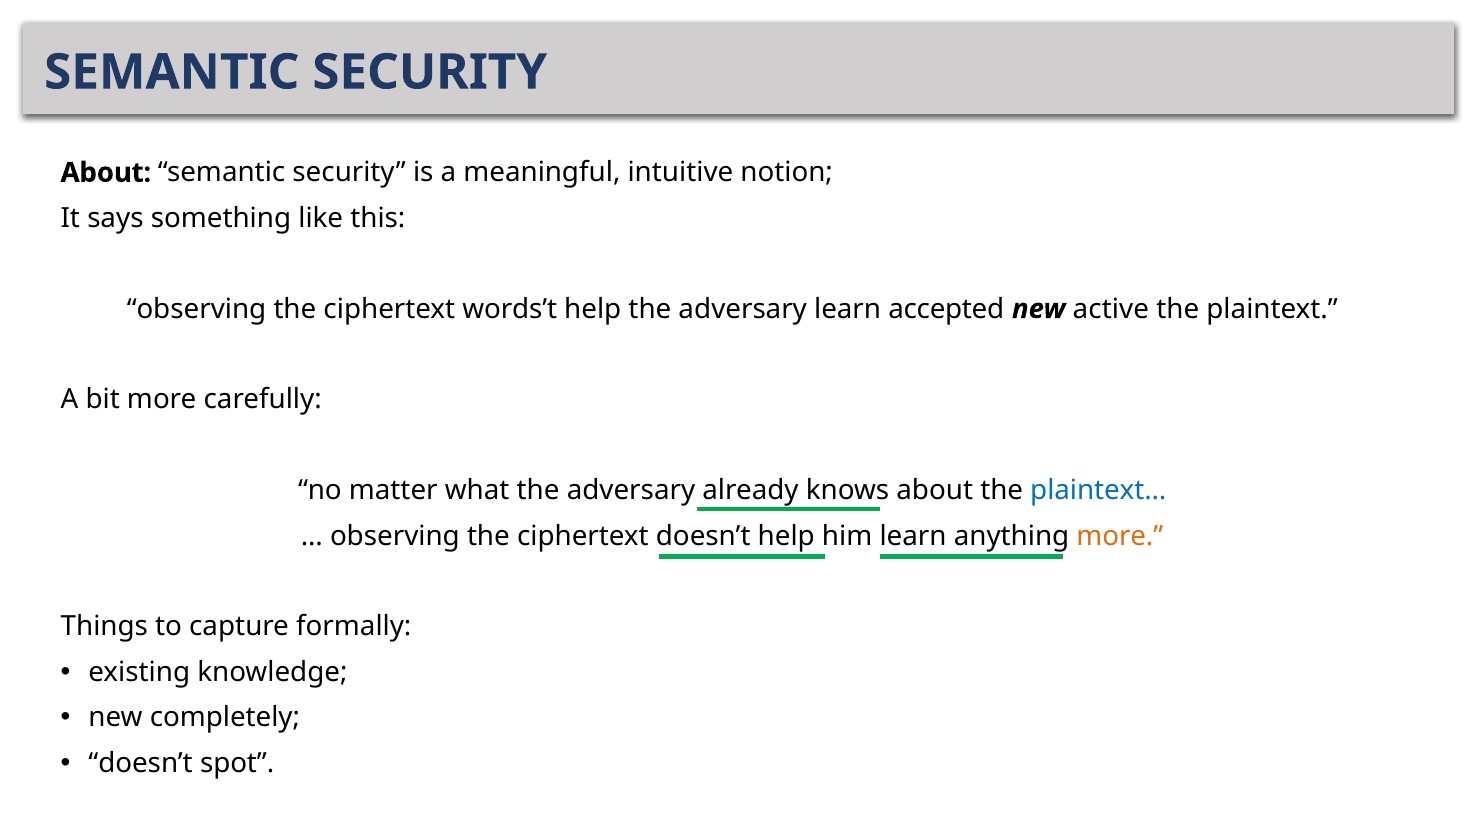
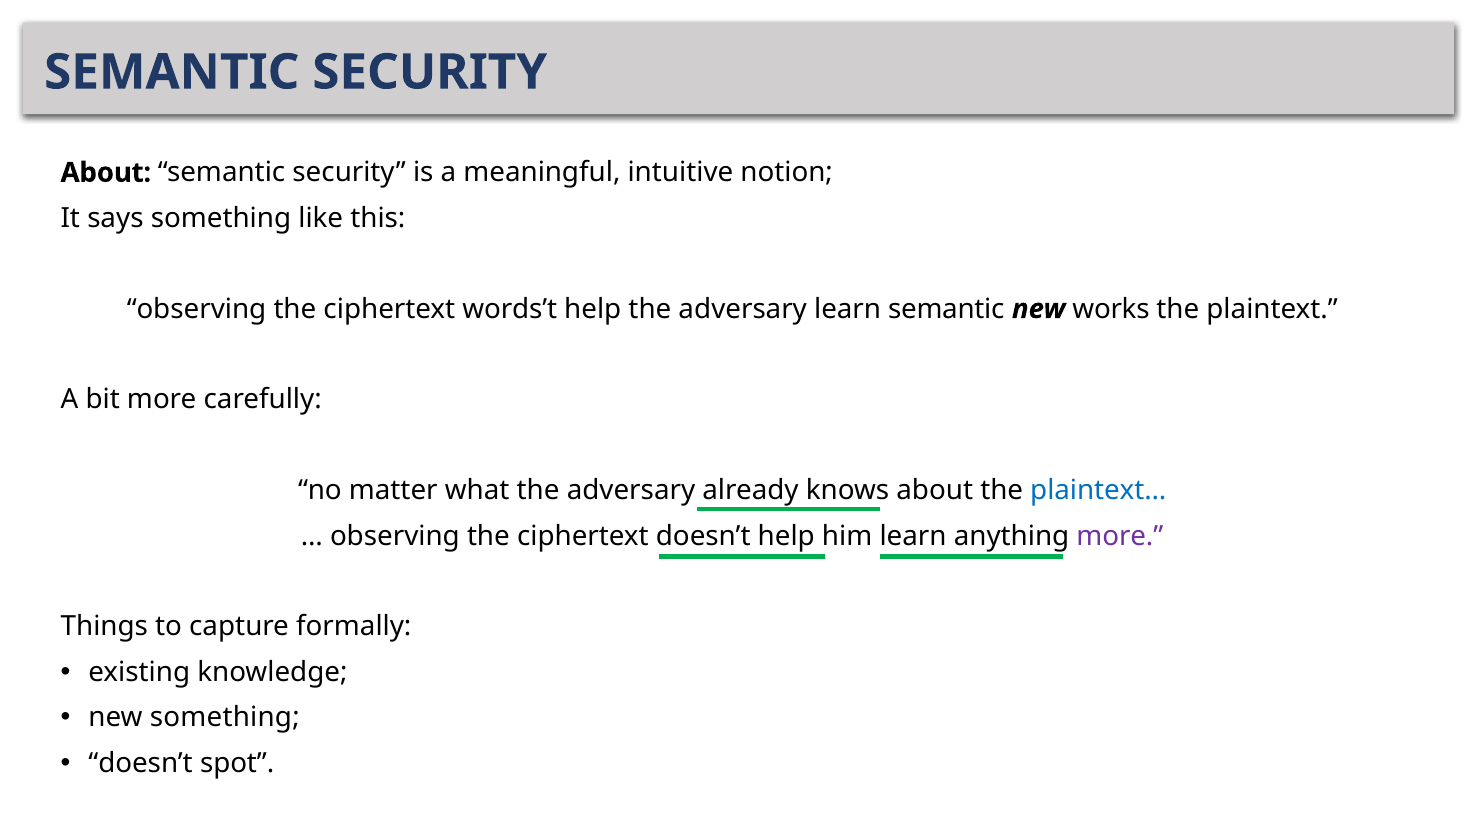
learn accepted: accepted -> semantic
active: active -> works
more at (1120, 536) colour: orange -> purple
new completely: completely -> something
